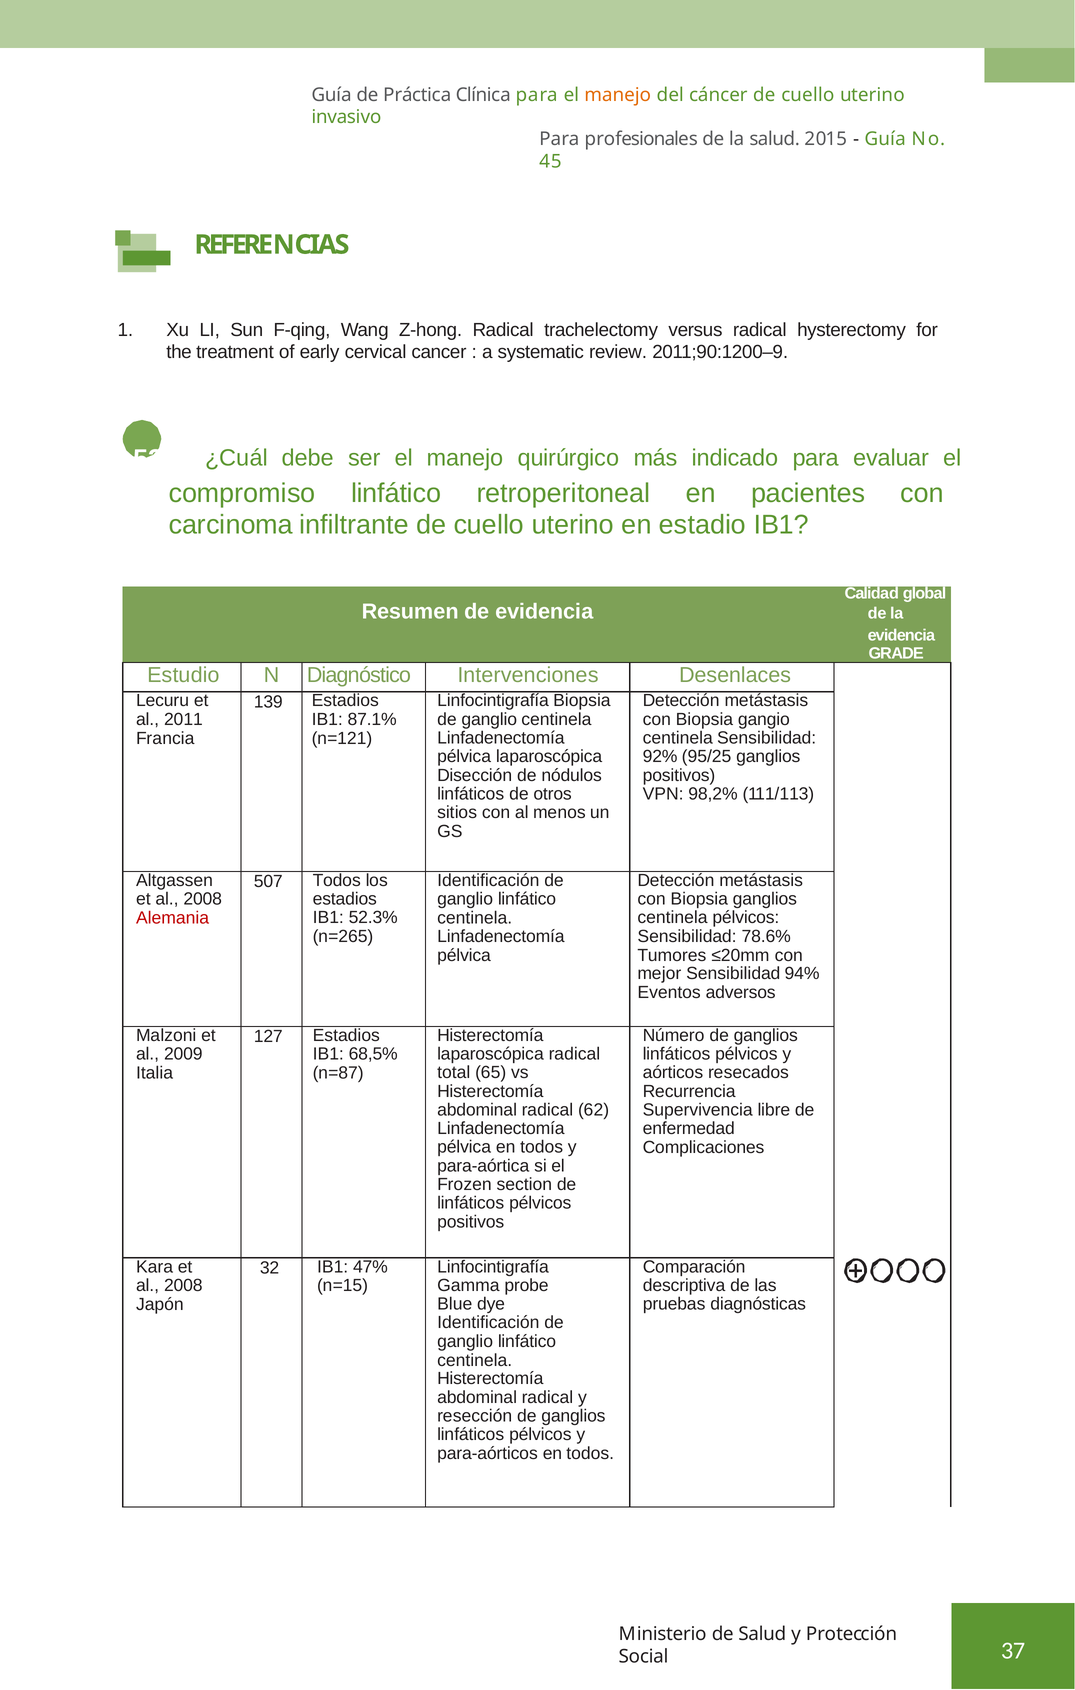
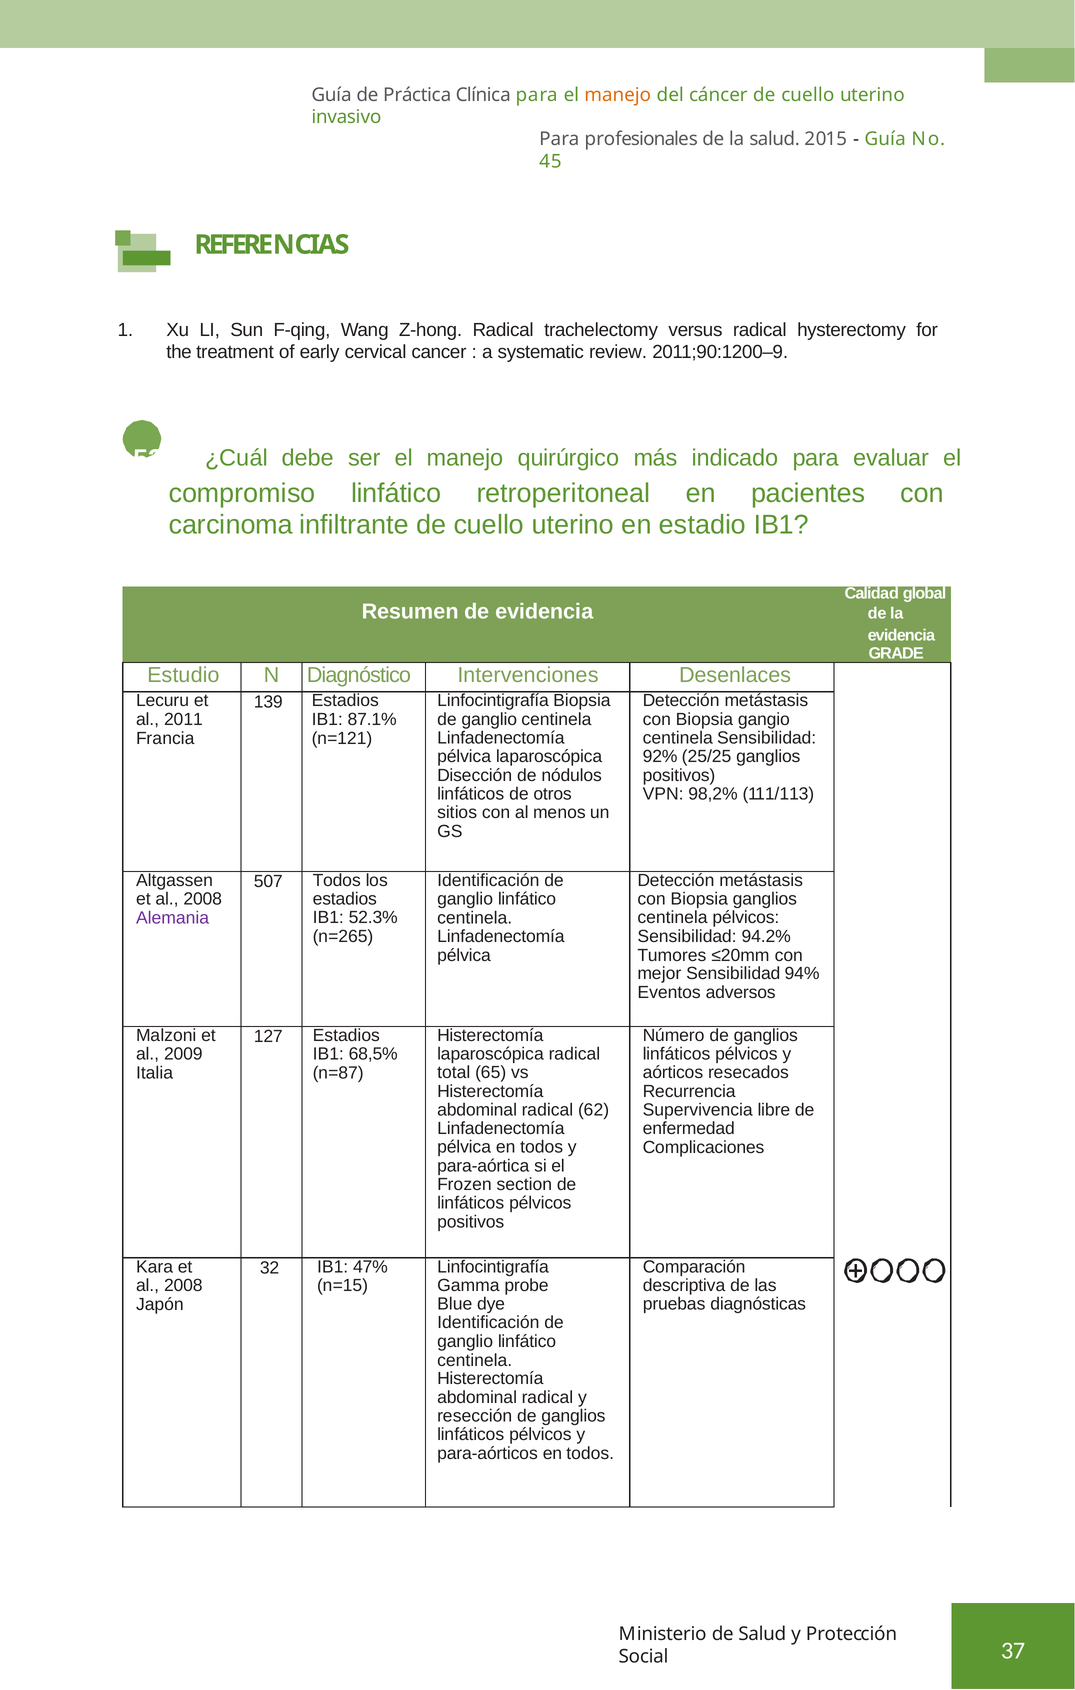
95/25: 95/25 -> 25/25
Alemania colour: red -> purple
78.6%: 78.6% -> 94.2%
